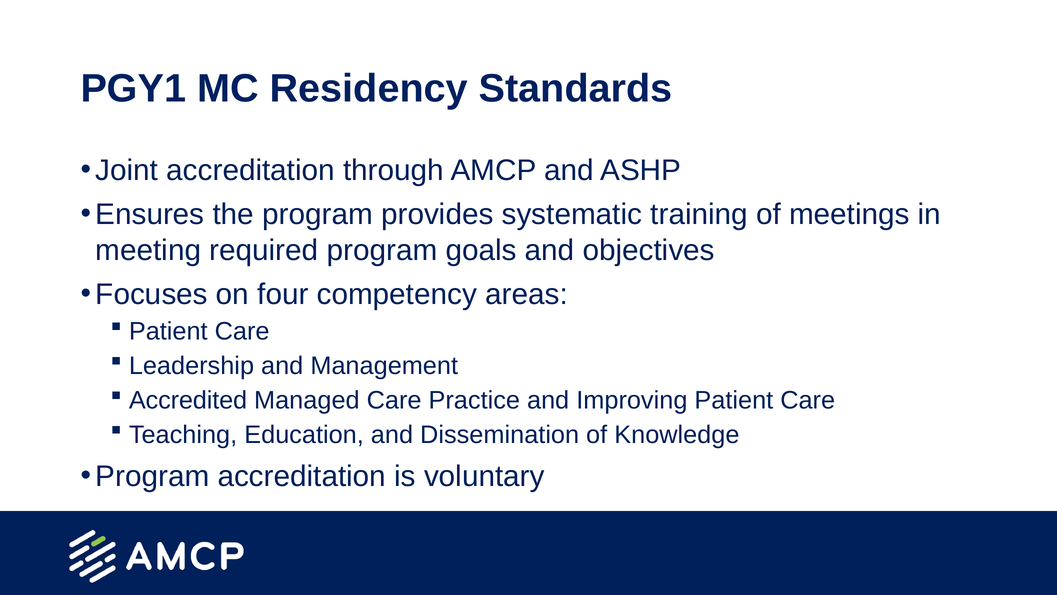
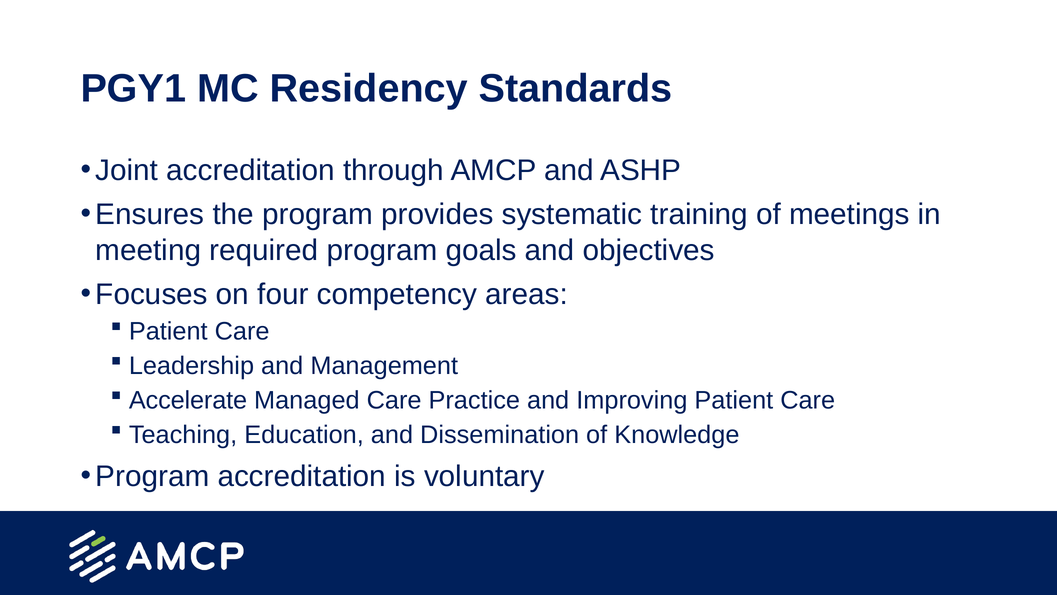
Accredited: Accredited -> Accelerate
